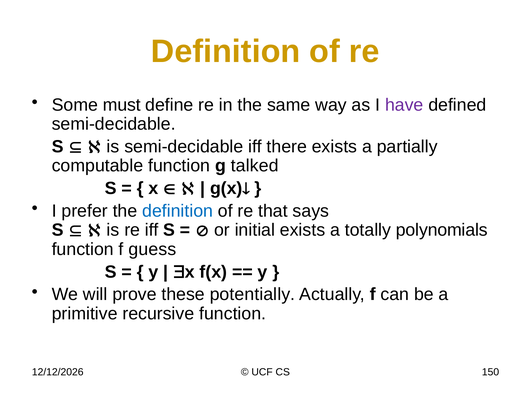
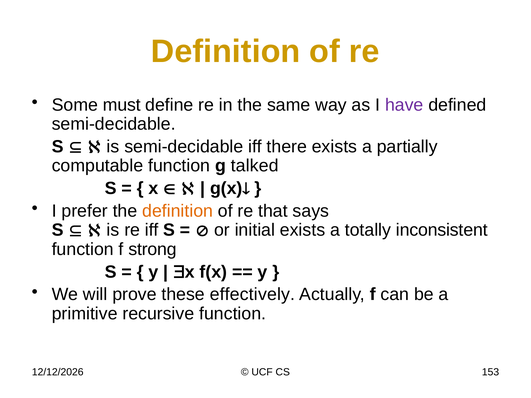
definition at (178, 211) colour: blue -> orange
polynomials: polynomials -> inconsistent
guess: guess -> strong
potentially: potentially -> effectively
150: 150 -> 153
